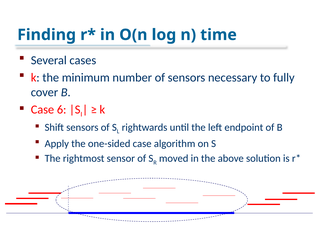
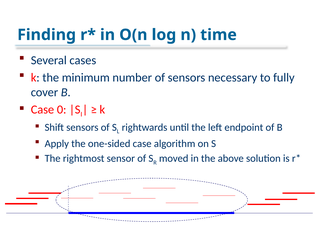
6: 6 -> 0
